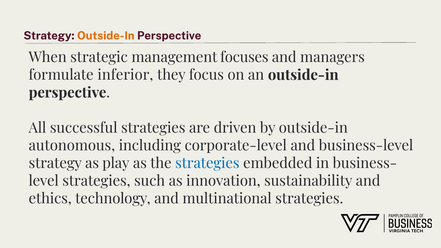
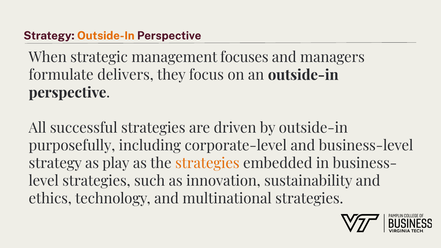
inferior: inferior -> delivers
autonomous: autonomous -> purposefully
strategies at (207, 163) colour: blue -> orange
